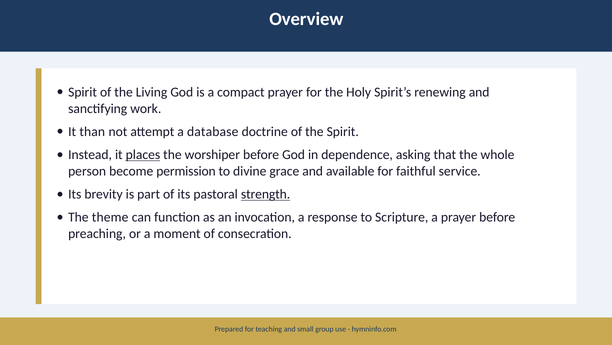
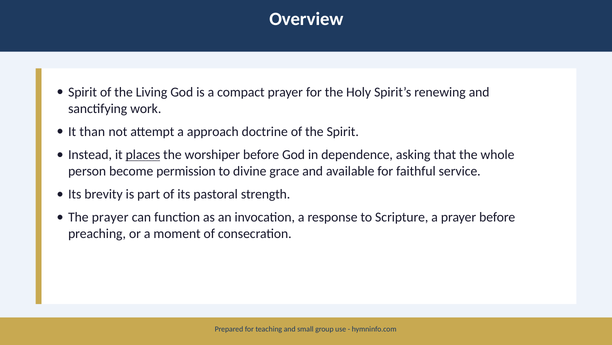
database: database -> approach
strength underline: present -> none
The theme: theme -> prayer
